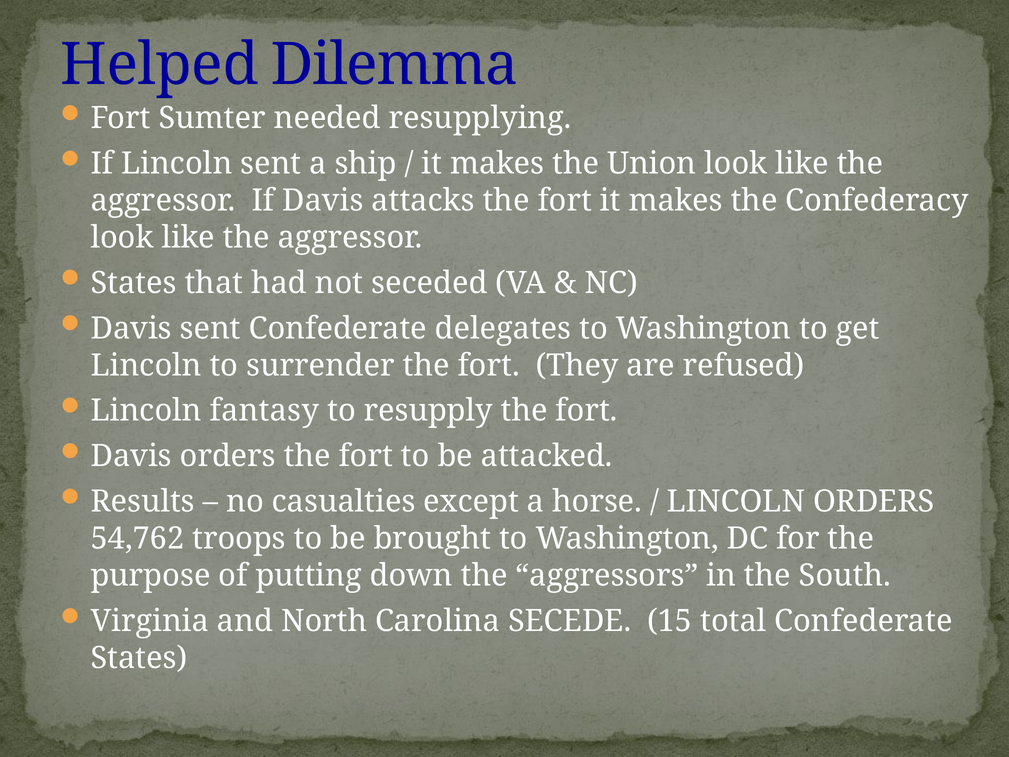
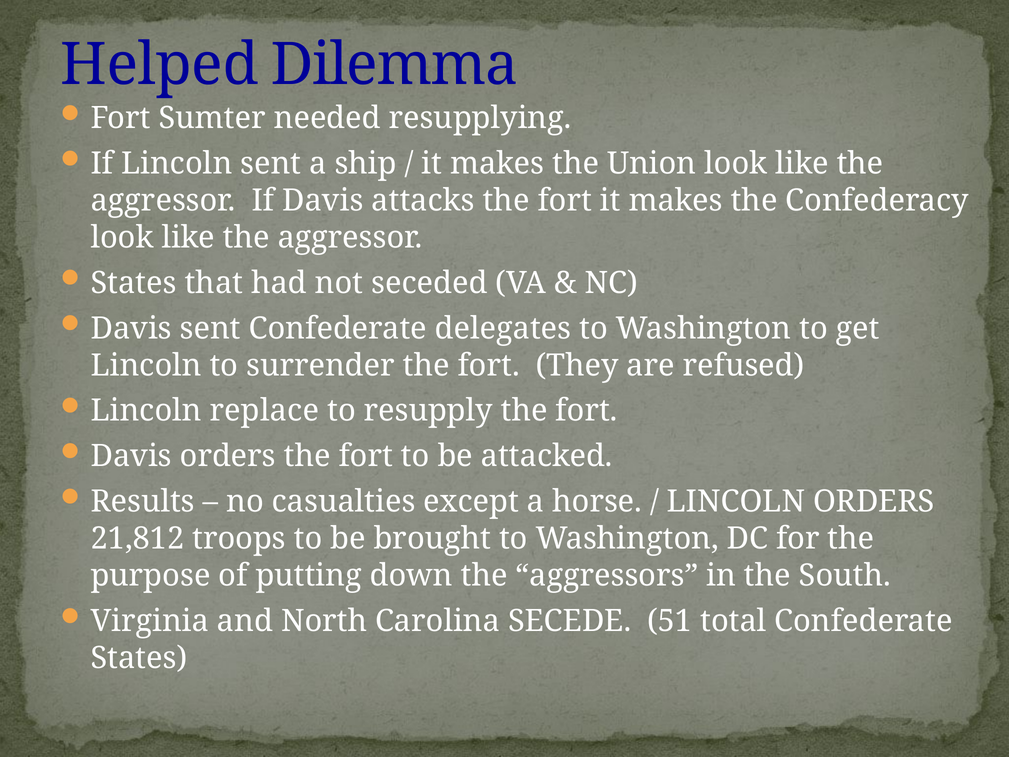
fantasy: fantasy -> replace
54,762: 54,762 -> 21,812
15: 15 -> 51
